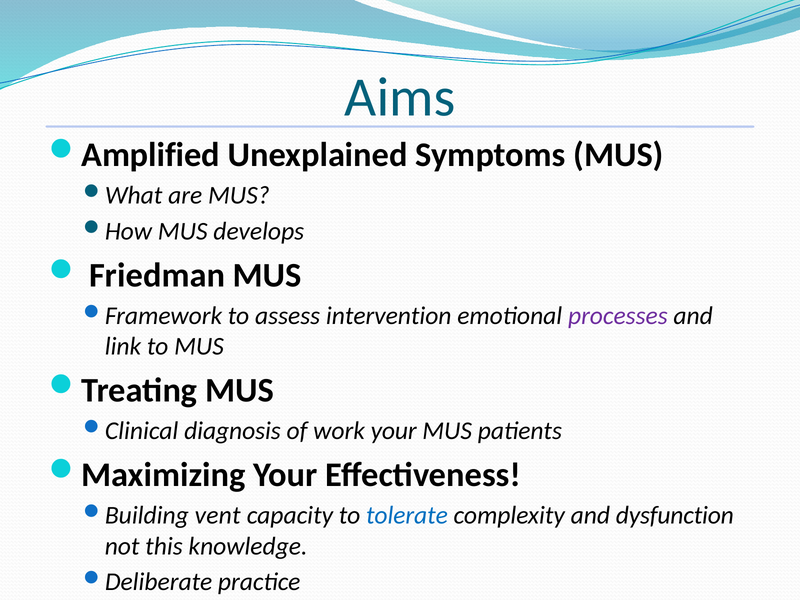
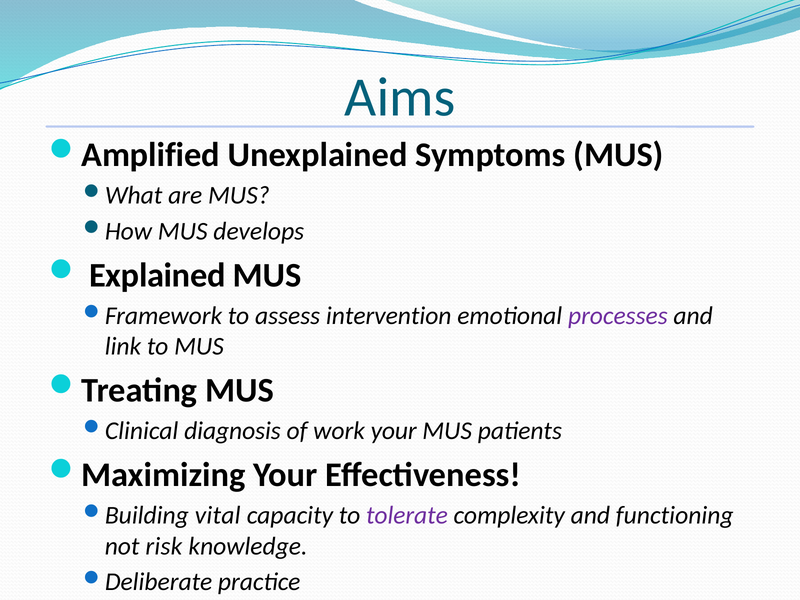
Friedman: Friedman -> Explained
vent: vent -> vital
tolerate colour: blue -> purple
dysfunction: dysfunction -> functioning
this: this -> risk
